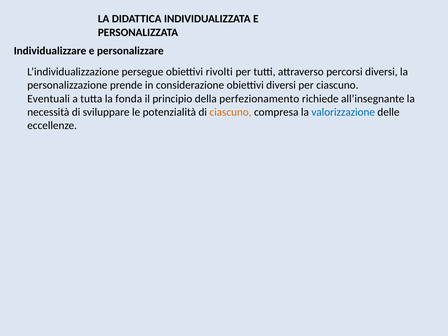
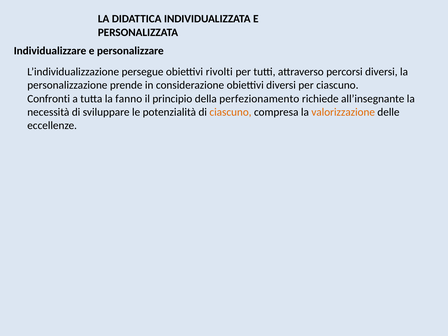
Eventuali: Eventuali -> Confronti
fonda: fonda -> fanno
valorizzazione colour: blue -> orange
